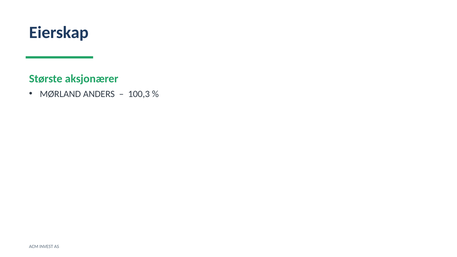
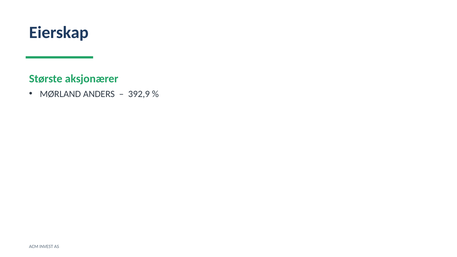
100,3: 100,3 -> 392,9
